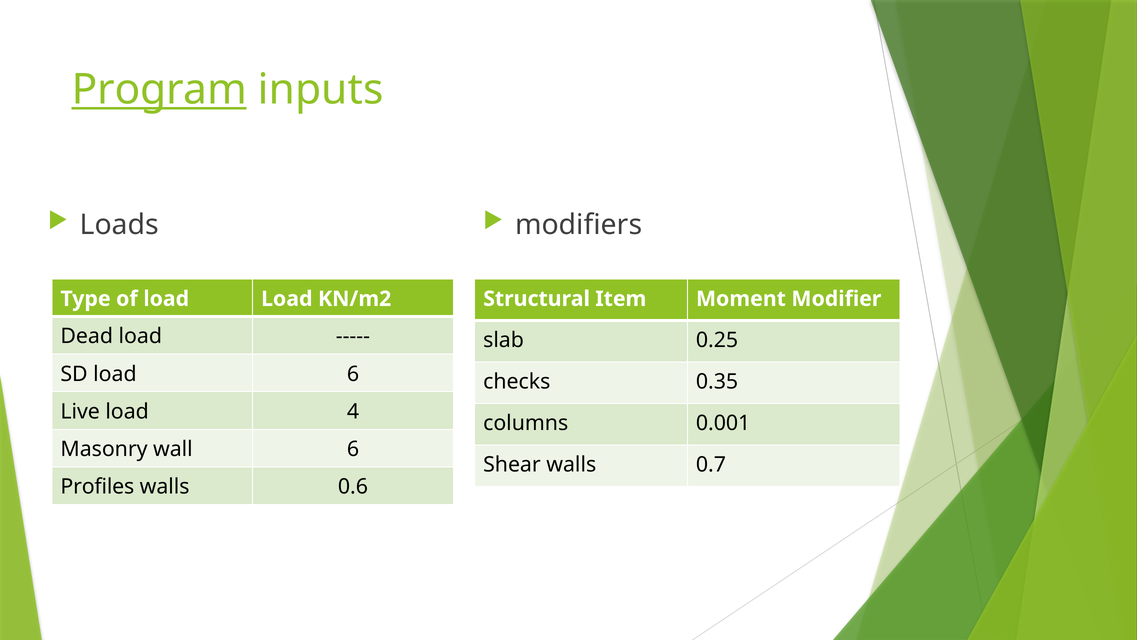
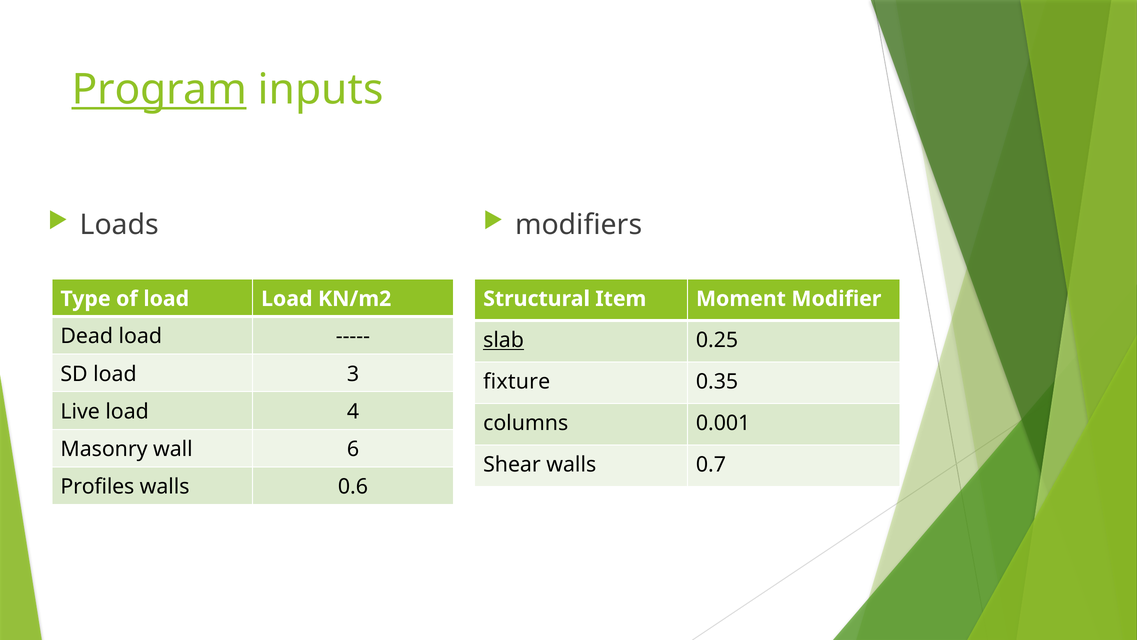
slab underline: none -> present
load 6: 6 -> 3
checks: checks -> fixture
